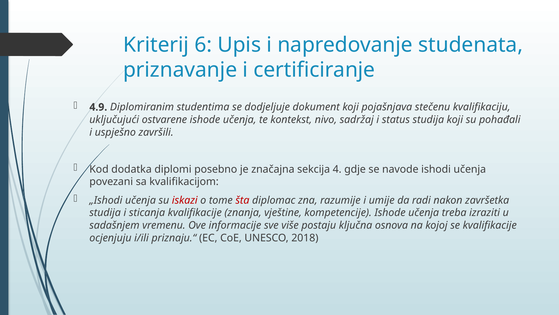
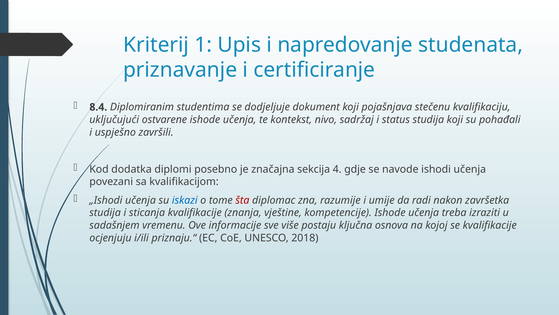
6: 6 -> 1
4.9: 4.9 -> 8.4
iskazi colour: red -> blue
